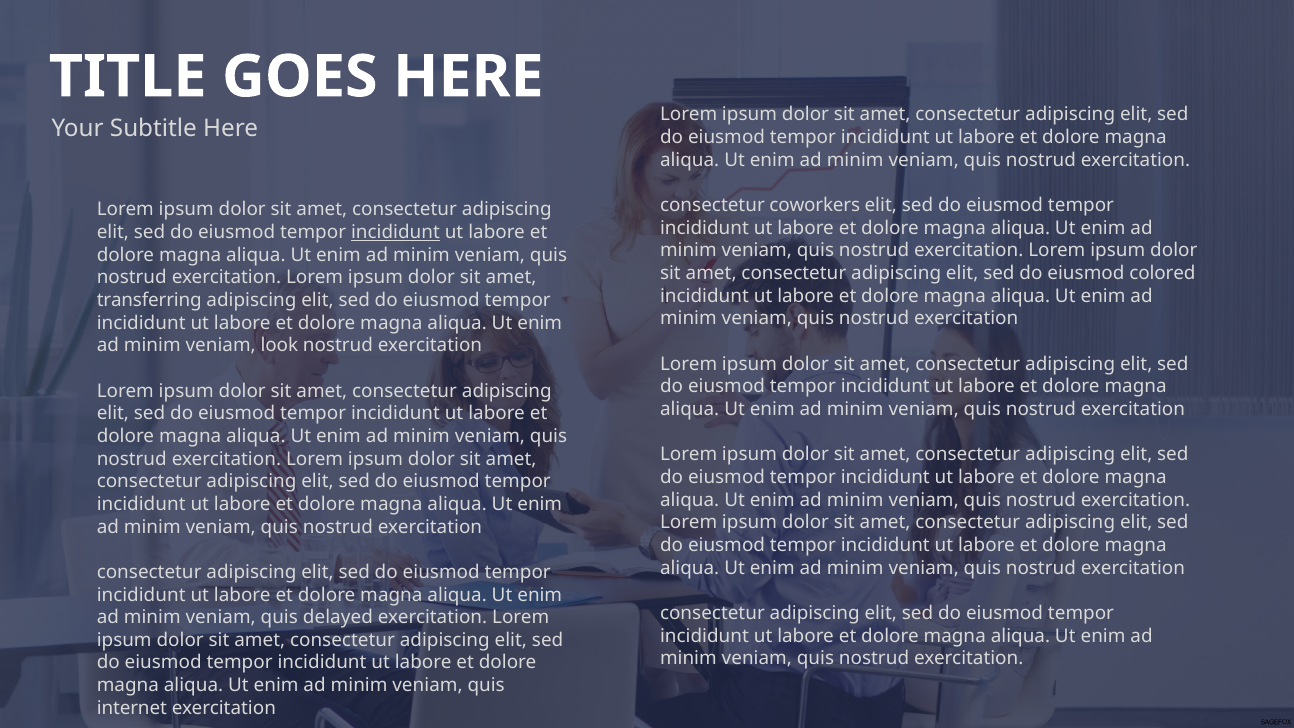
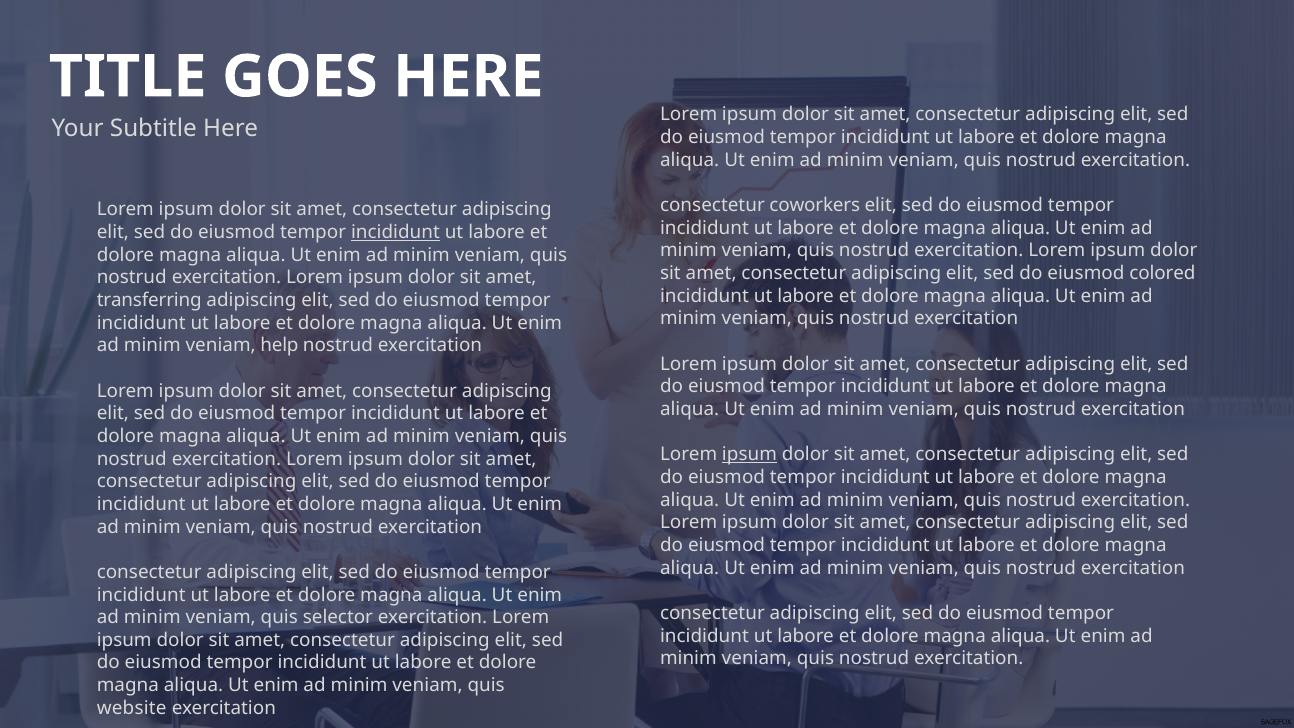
look: look -> help
ipsum at (749, 454) underline: none -> present
delayed: delayed -> selector
internet: internet -> website
